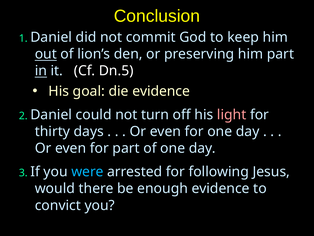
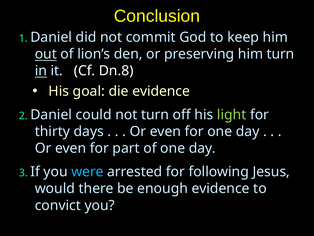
him part: part -> turn
Dn.5: Dn.5 -> Dn.8
light colour: pink -> light green
